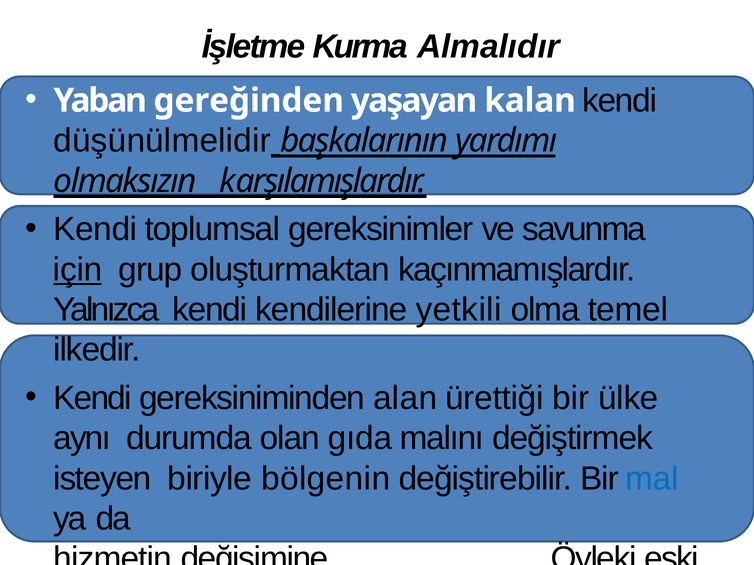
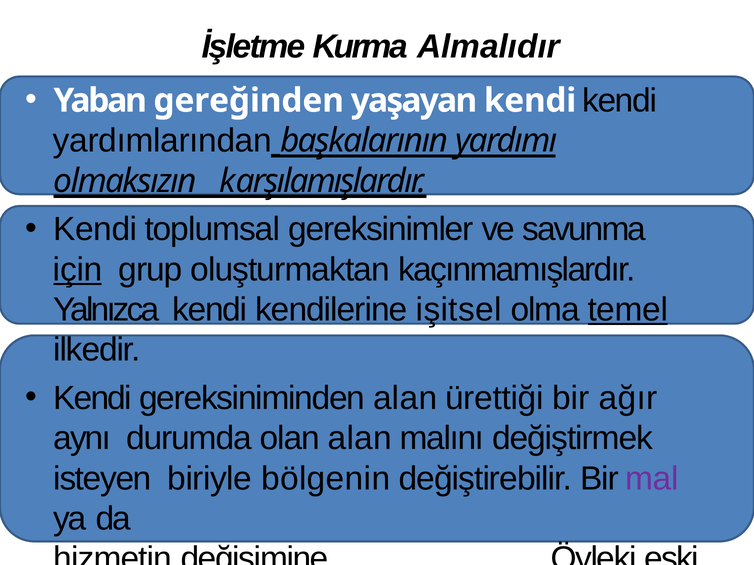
yaşayan kalan: kalan -> kendi
düşünülmelidir: düşünülmelidir -> yardımlarından
yetkili: yetkili -> işitsel
temel underline: none -> present
ülke: ülke -> ağır
olan gıda: gıda -> alan
mal colour: blue -> purple
